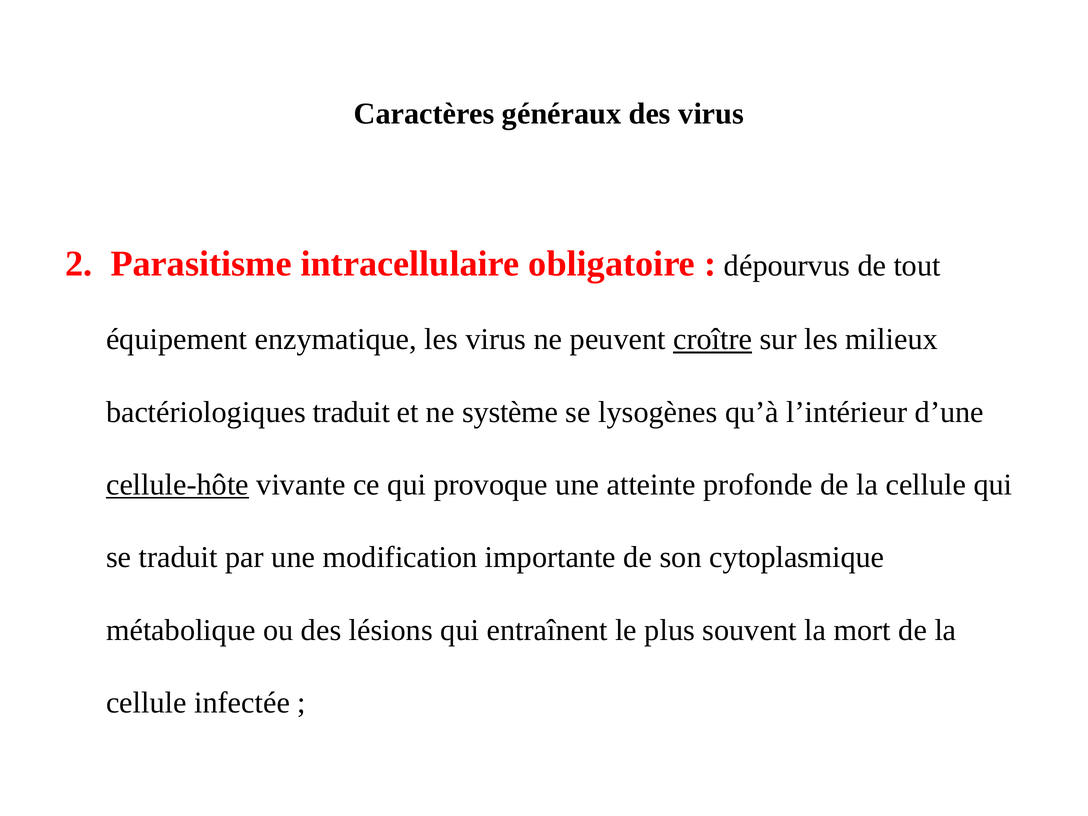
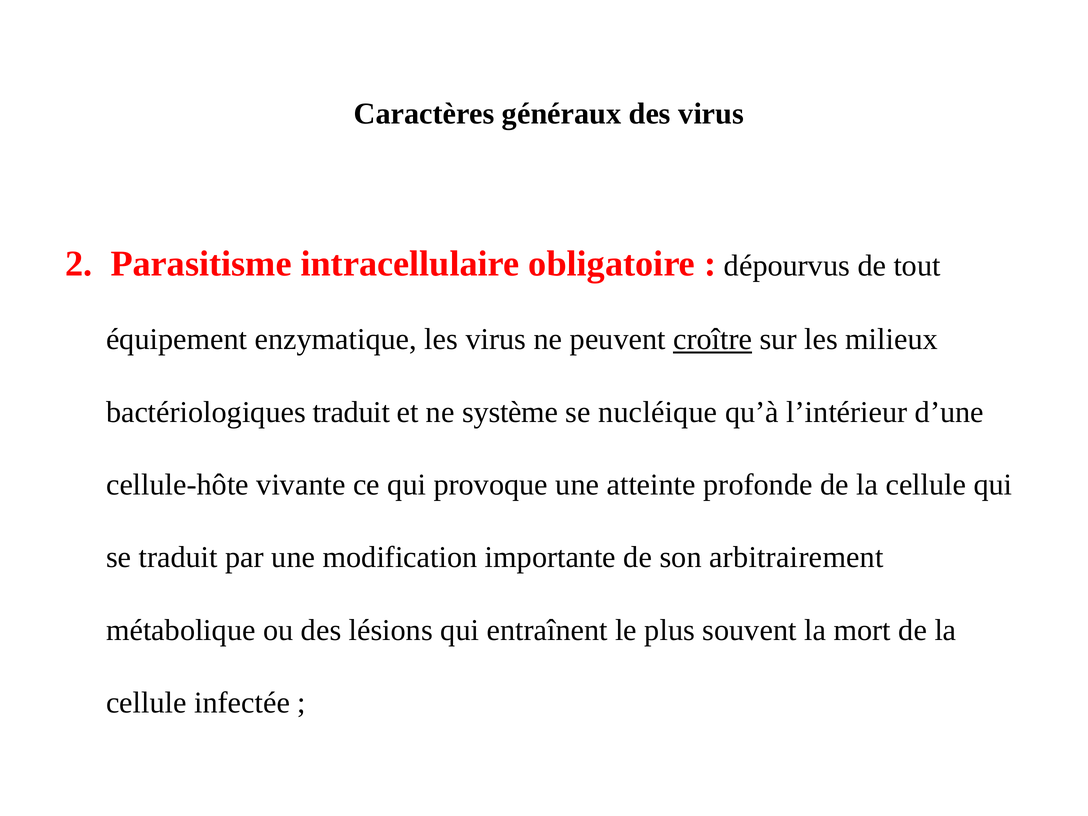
lysogènes: lysogènes -> nucléique
cellule-hôte underline: present -> none
cytoplasmique: cytoplasmique -> arbitrairement
